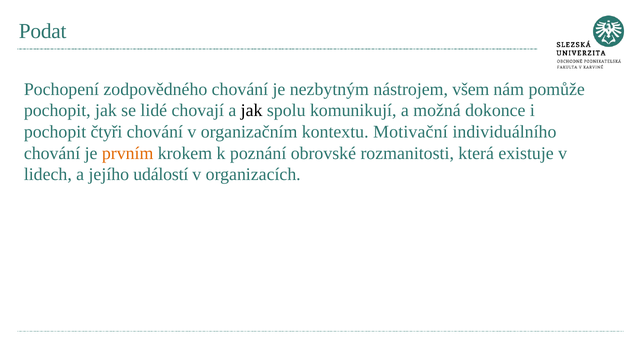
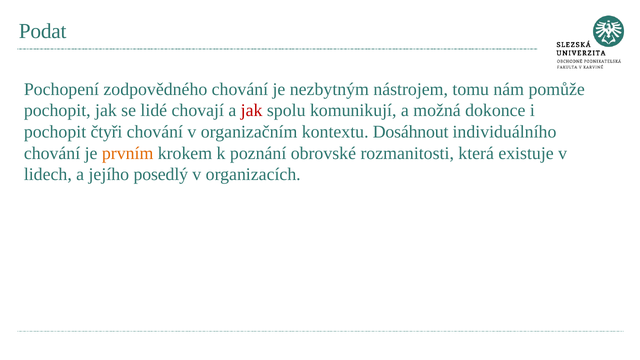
všem: všem -> tomu
jak at (252, 111) colour: black -> red
Motivační: Motivační -> Dosáhnout
událostí: událostí -> posedlý
